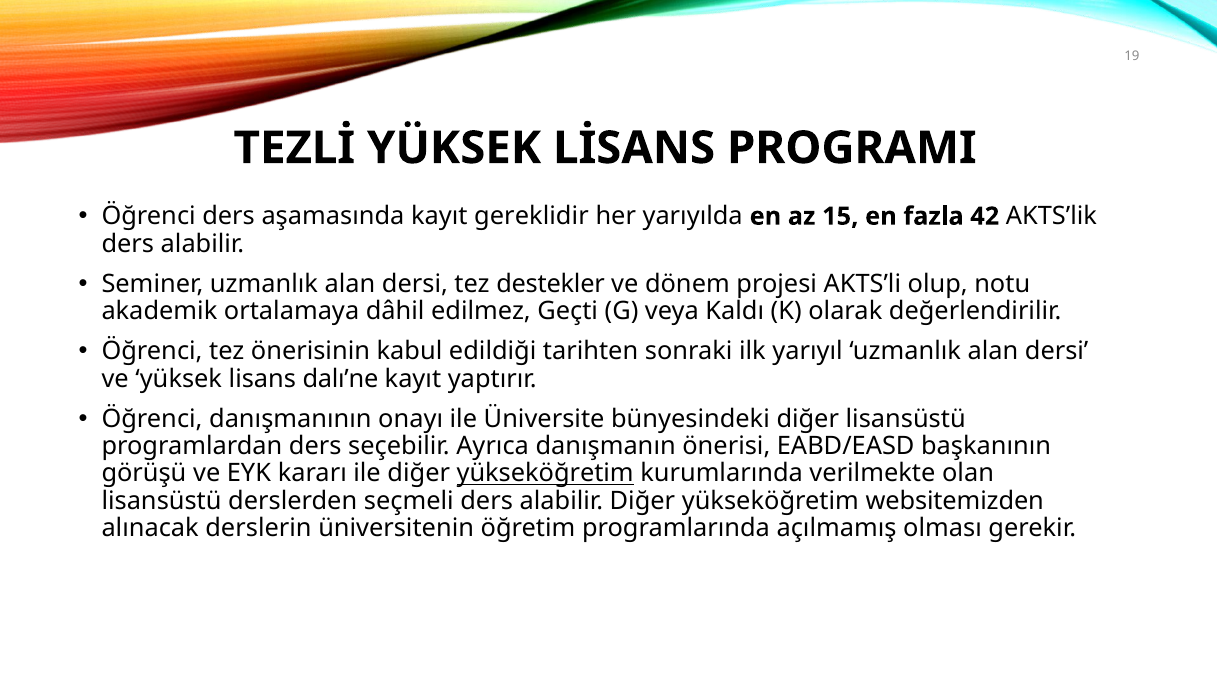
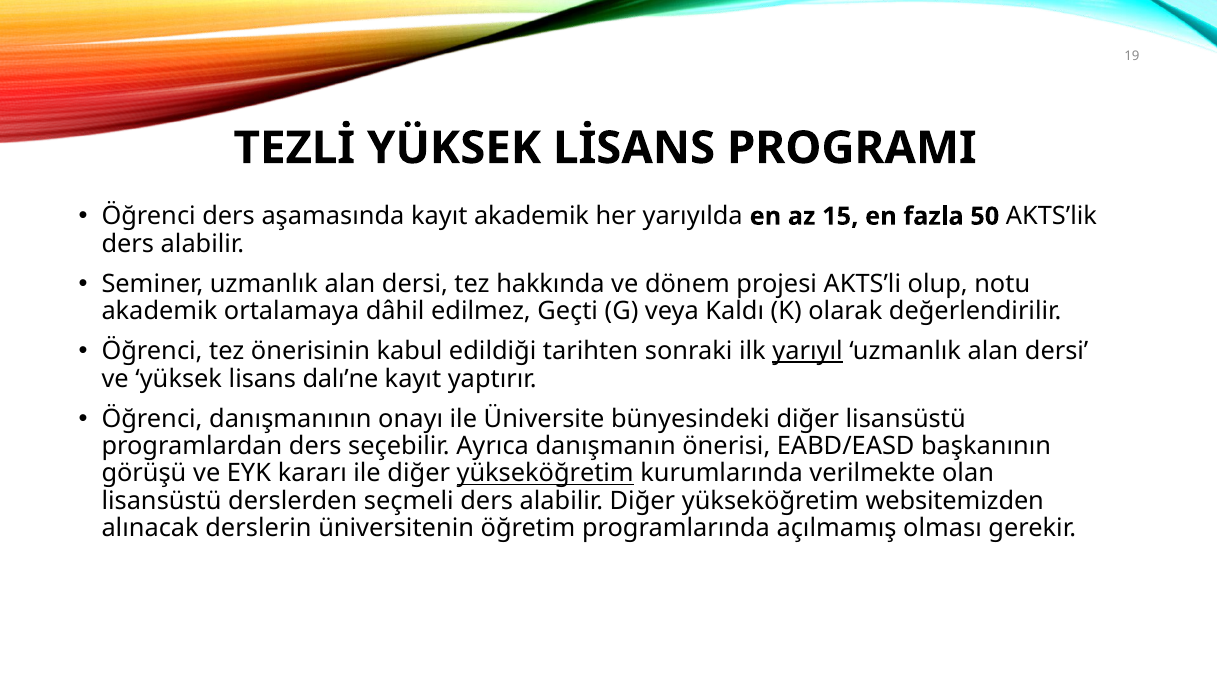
kayıt gereklidir: gereklidir -> akademik
42: 42 -> 50
destekler: destekler -> hakkında
yarıyıl underline: none -> present
